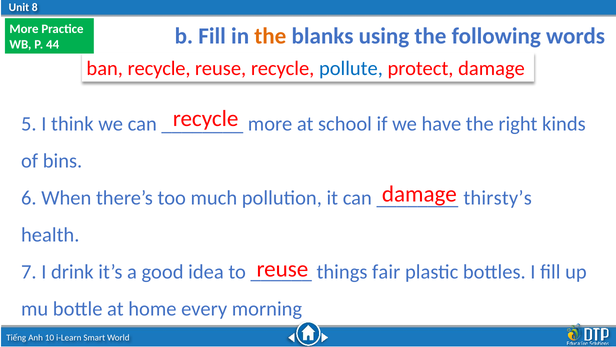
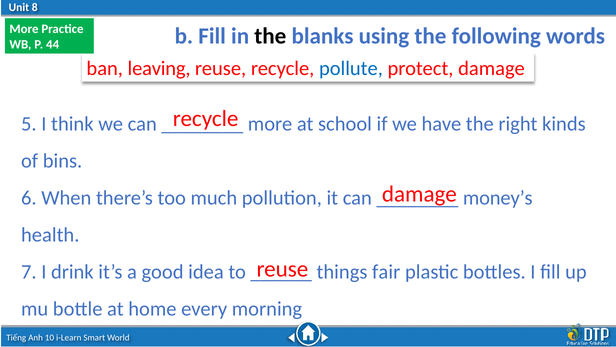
the at (270, 36) colour: orange -> black
ban recycle: recycle -> leaving
thirsty’s: thirsty’s -> money’s
